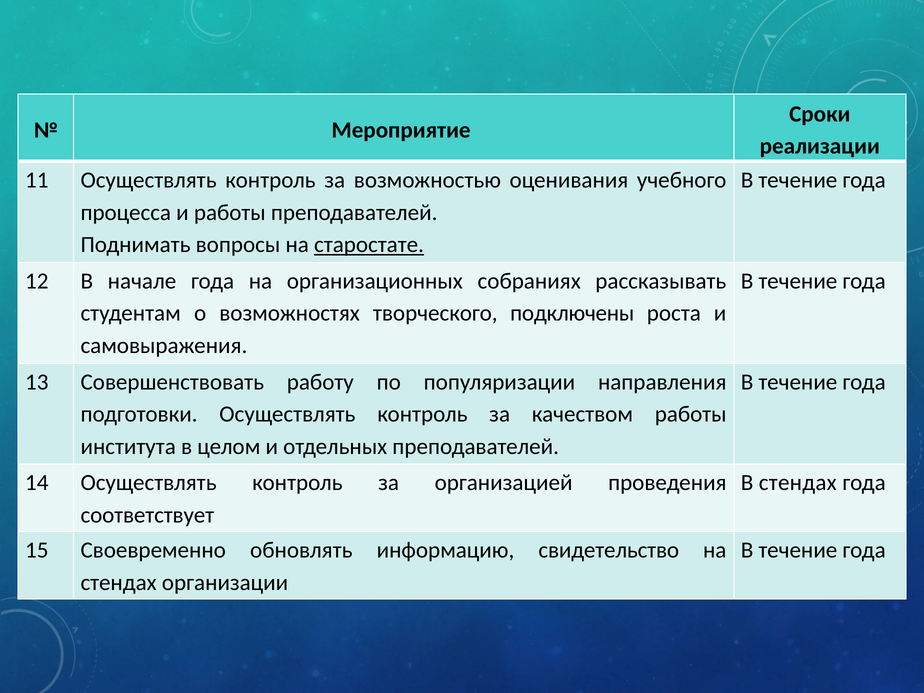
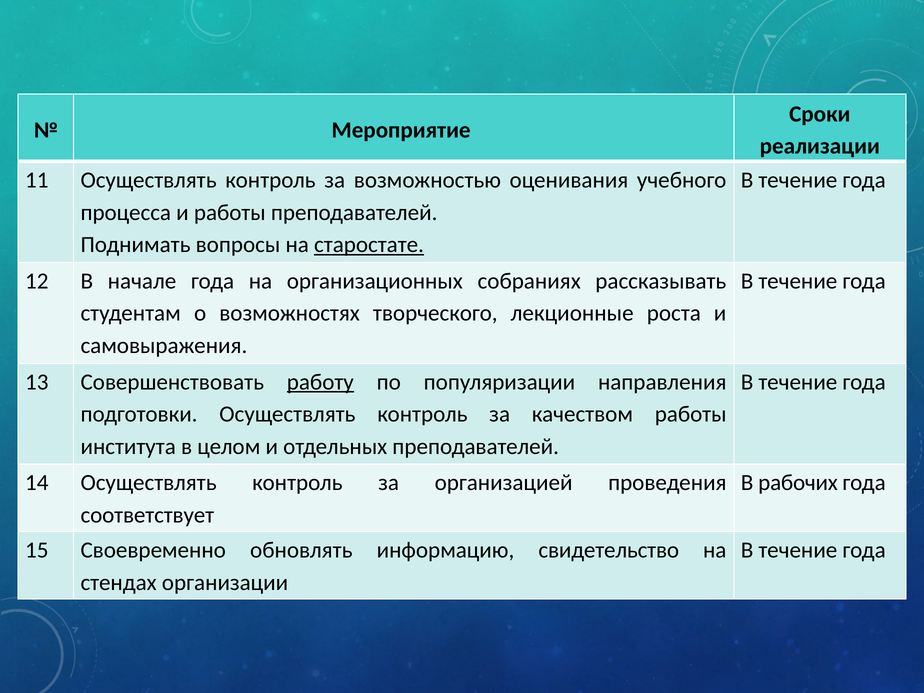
подключены: подключены -> лекционные
работу underline: none -> present
В стендах: стендах -> рабочих
